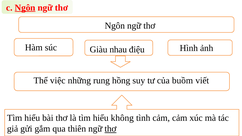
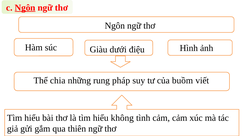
nhau: nhau -> dưới
việc: việc -> chia
hồng: hồng -> pháp
thơ at (110, 129) underline: present -> none
